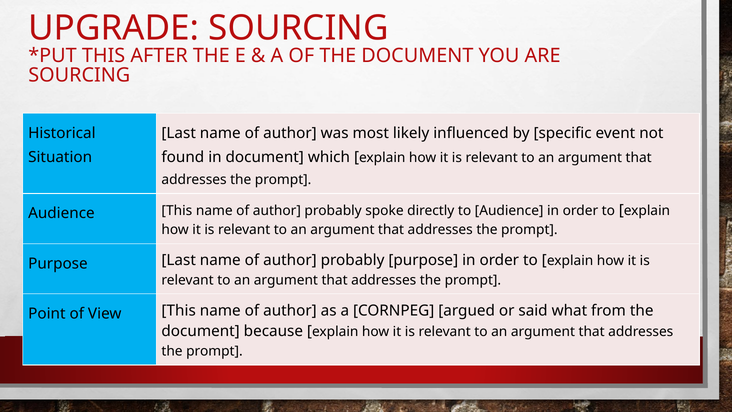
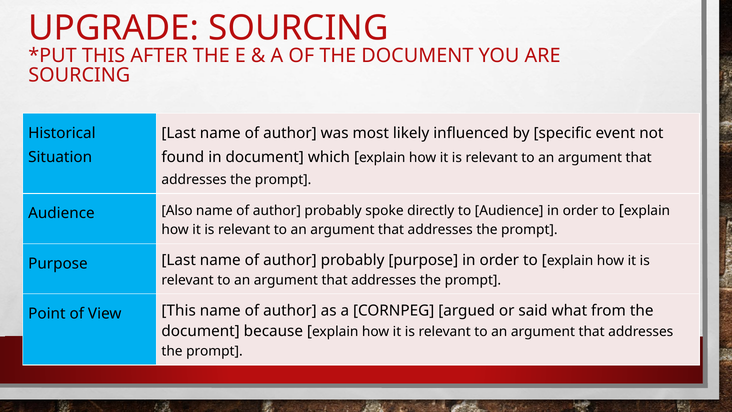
Audience This: This -> Also
